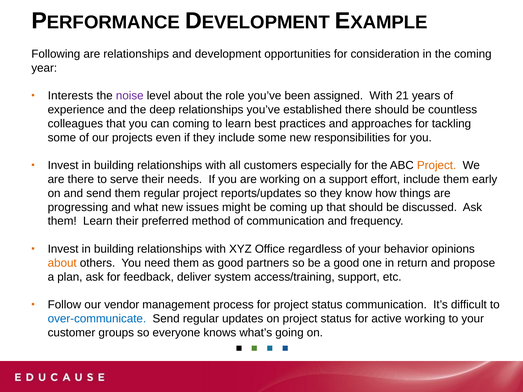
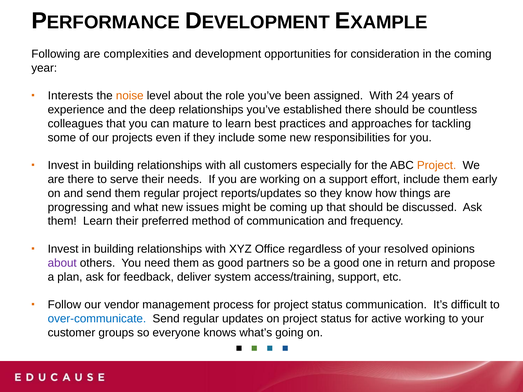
are relationships: relationships -> complexities
noise colour: purple -> orange
21: 21 -> 24
can coming: coming -> mature
behavior: behavior -> resolved
about at (62, 263) colour: orange -> purple
